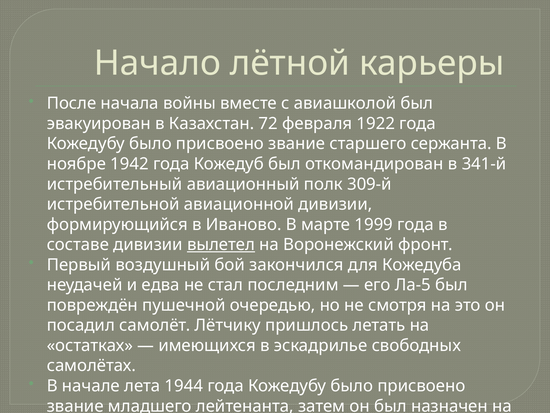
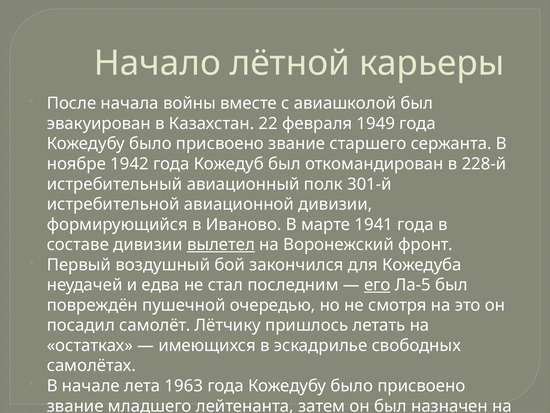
72: 72 -> 22
1922: 1922 -> 1949
341-й: 341-й -> 228-й
309-й: 309-й -> 301-й
1999: 1999 -> 1941
его underline: none -> present
1944: 1944 -> 1963
